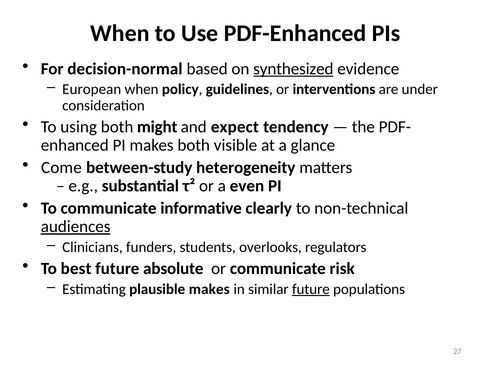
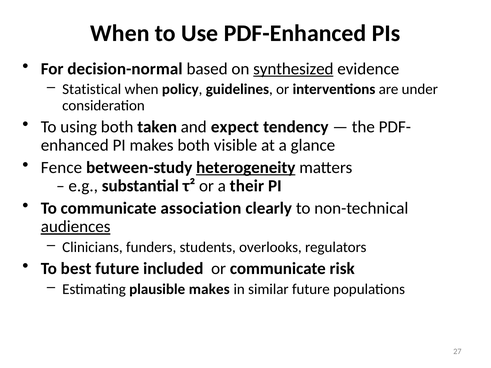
European: European -> Statistical
might: might -> taken
Come: Come -> Fence
heterogeneity underline: none -> present
even: even -> their
informative: informative -> association
absolute: absolute -> included
future at (311, 289) underline: present -> none
